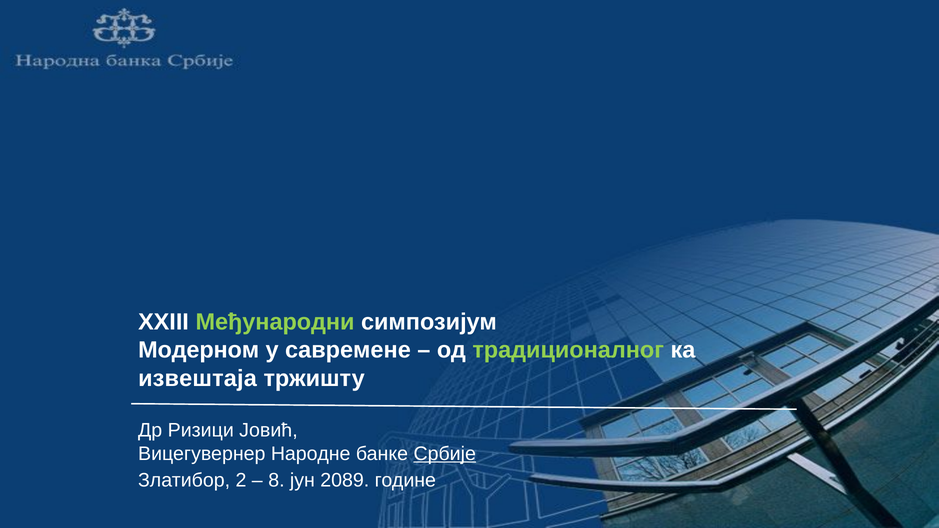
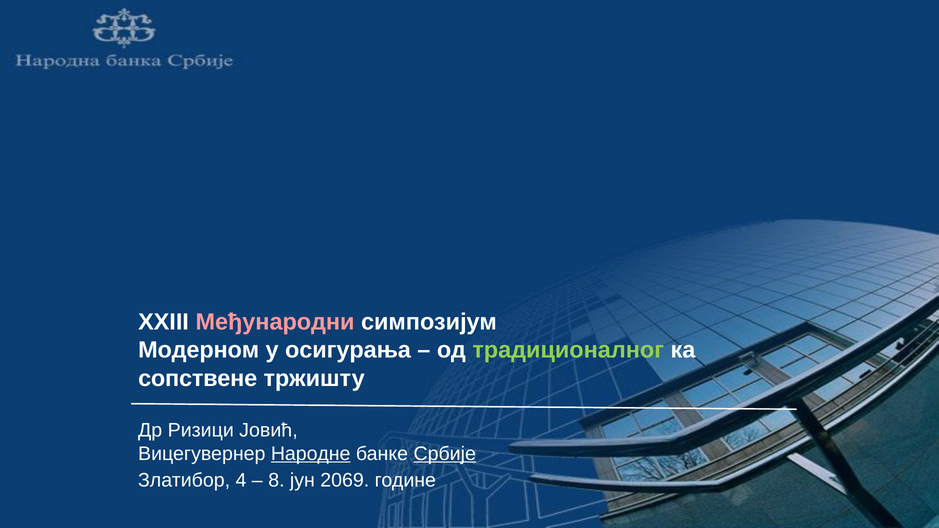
Међународни colour: light green -> pink
савремене: савремене -> осигурања
извештаја: извештаја -> сопствене
Народне underline: none -> present
2: 2 -> 4
2089: 2089 -> 2069
